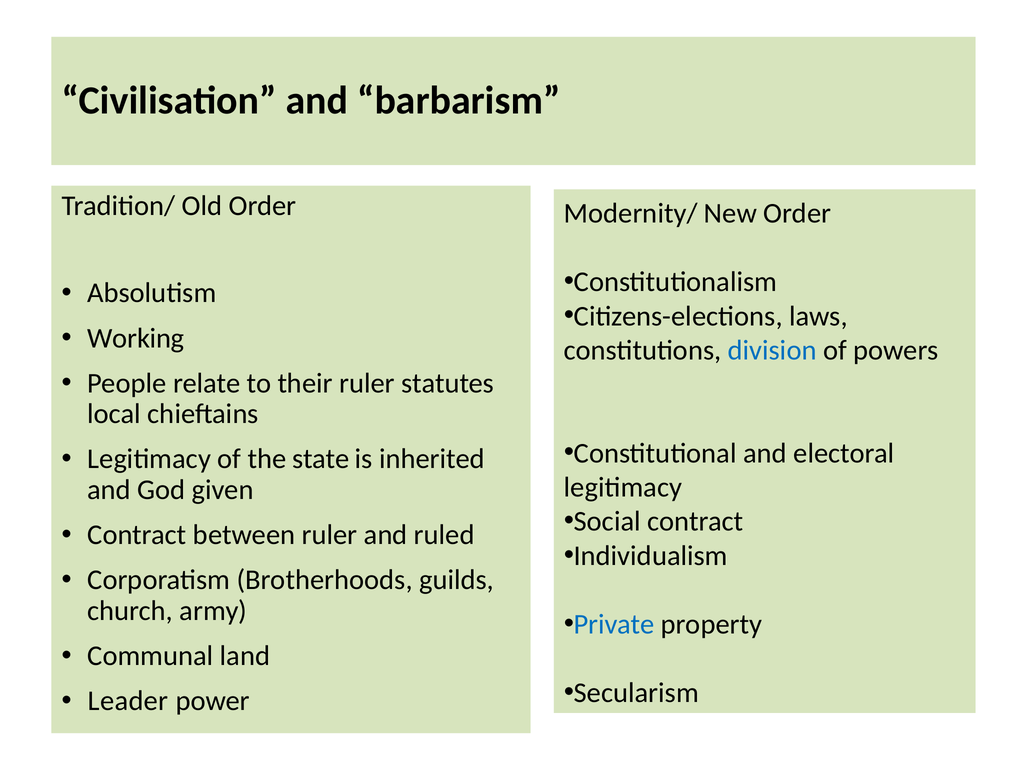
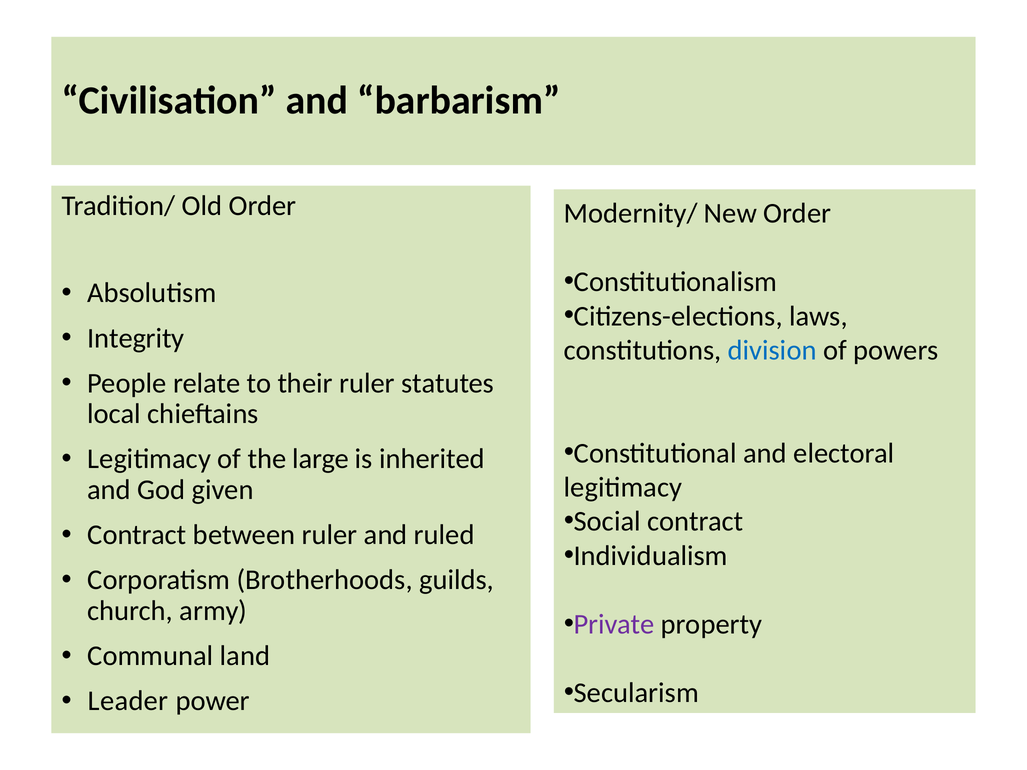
Working: Working -> Integrity
state: state -> large
Private colour: blue -> purple
